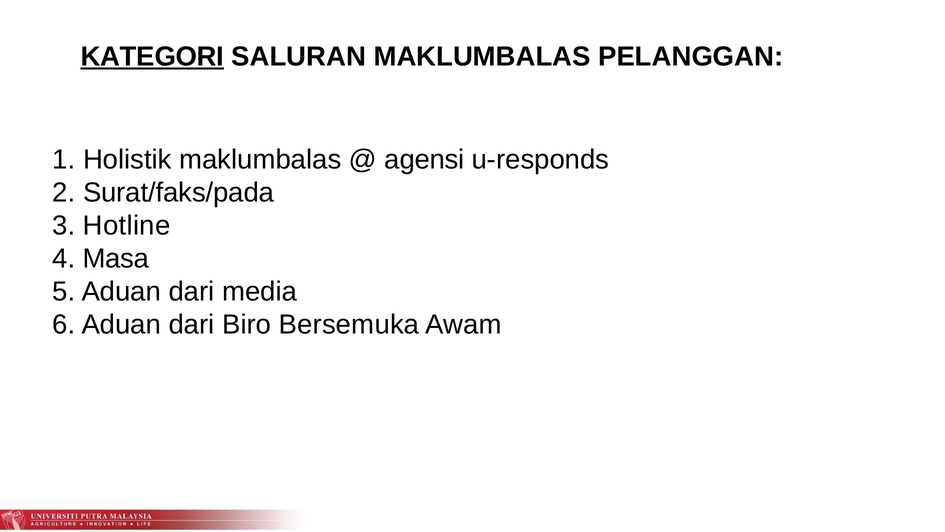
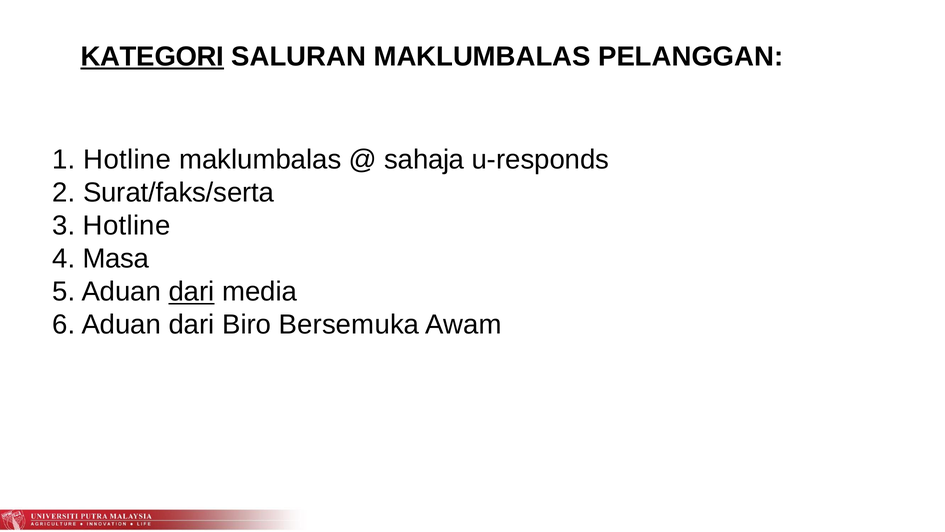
1 Holistik: Holistik -> Hotline
agensi: agensi -> sahaja
Surat/faks/pada: Surat/faks/pada -> Surat/faks/serta
dari at (192, 292) underline: none -> present
